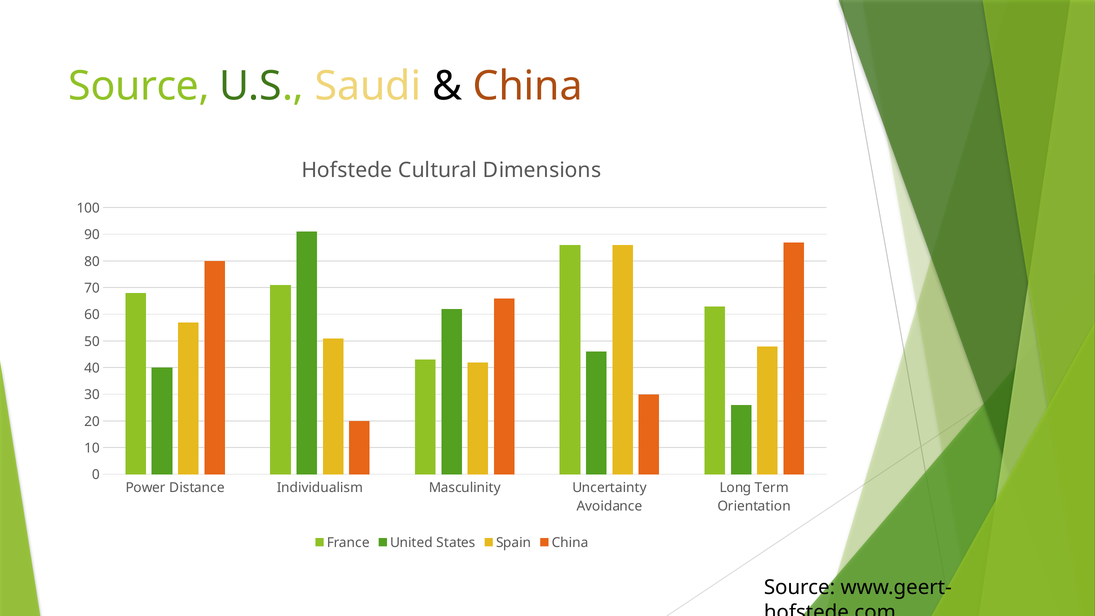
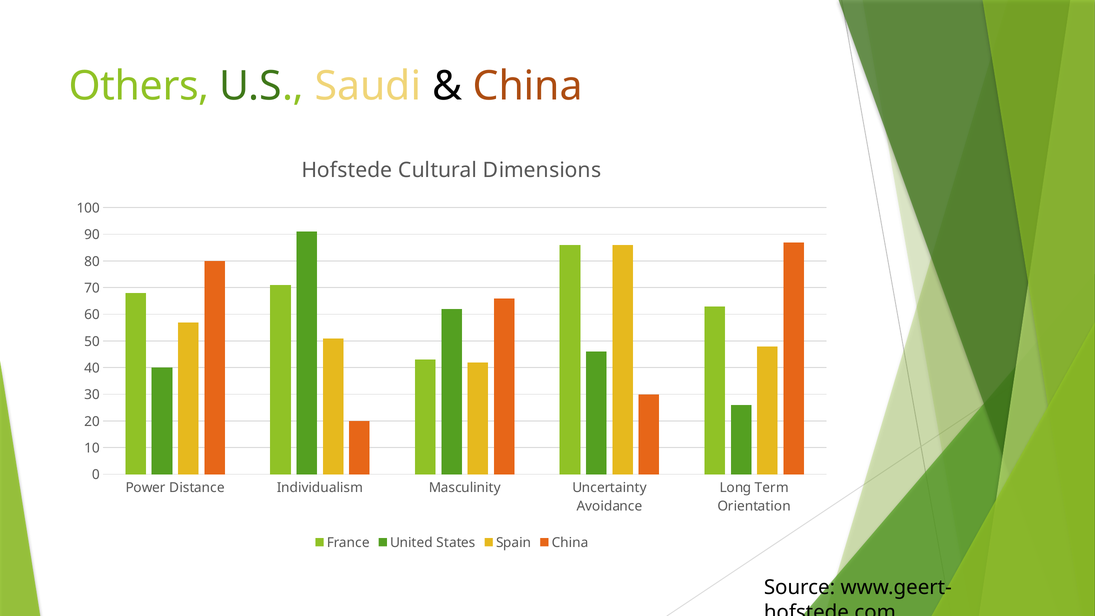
Source at (139, 86): Source -> Others
